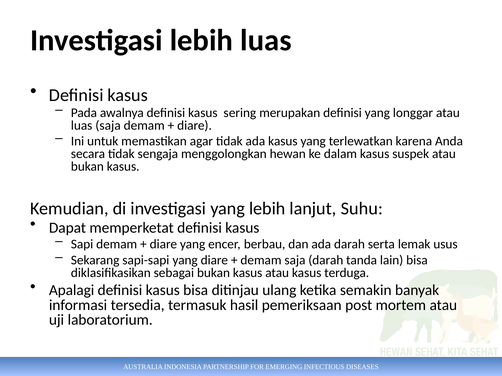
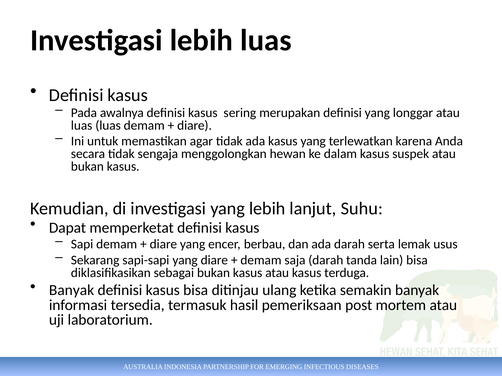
luas saja: saja -> luas
Apalagi at (72, 291): Apalagi -> Banyak
